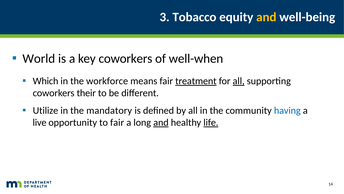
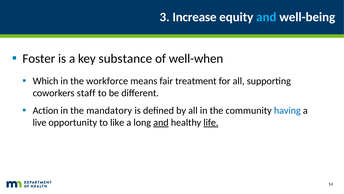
Tobacco: Tobacco -> Increase
and at (266, 17) colour: yellow -> light blue
World: World -> Foster
key coworkers: coworkers -> substance
treatment underline: present -> none
all at (239, 81) underline: present -> none
their: their -> staff
Utilize: Utilize -> Action
to fair: fair -> like
